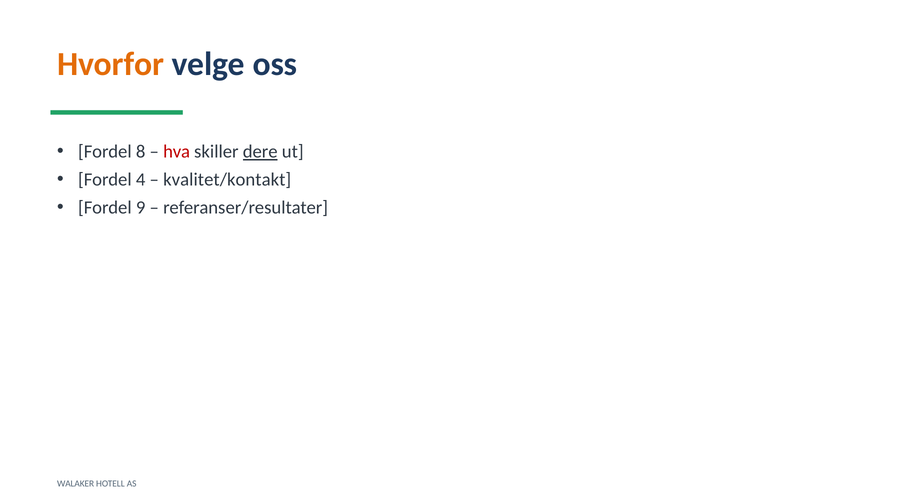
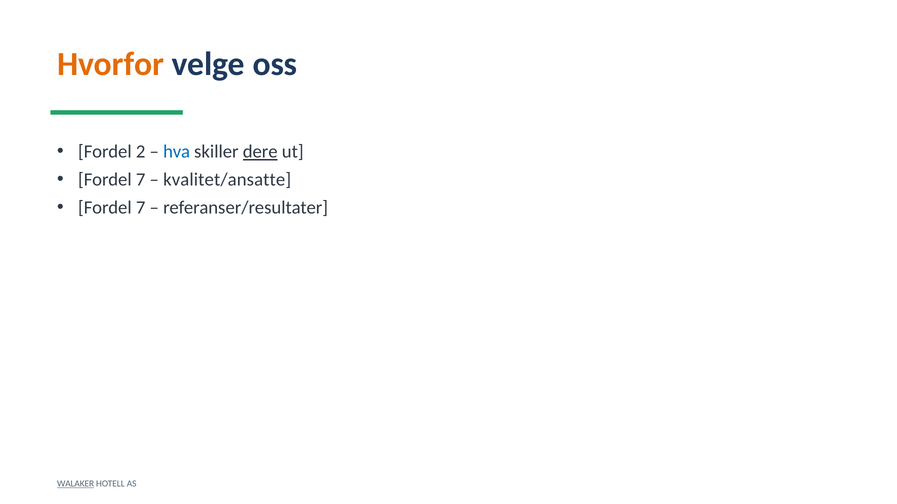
8: 8 -> 2
hva colour: red -> blue
4 at (141, 180): 4 -> 7
kvalitet/kontakt: kvalitet/kontakt -> kvalitet/ansatte
9 at (141, 208): 9 -> 7
WALAKER underline: none -> present
